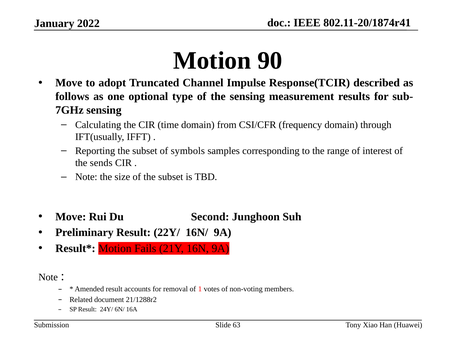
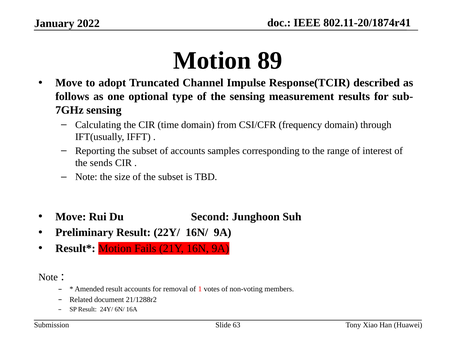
90: 90 -> 89
of symbols: symbols -> accounts
